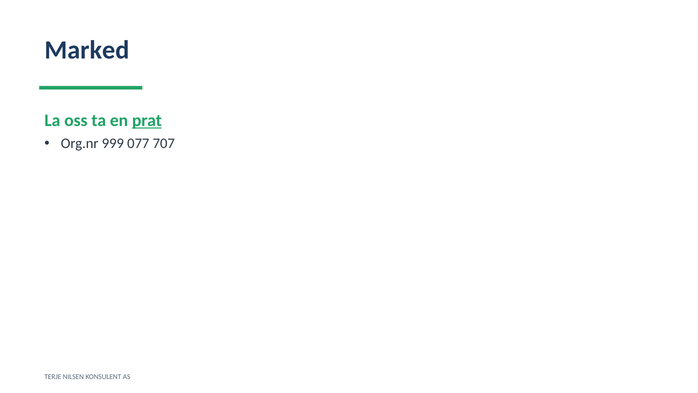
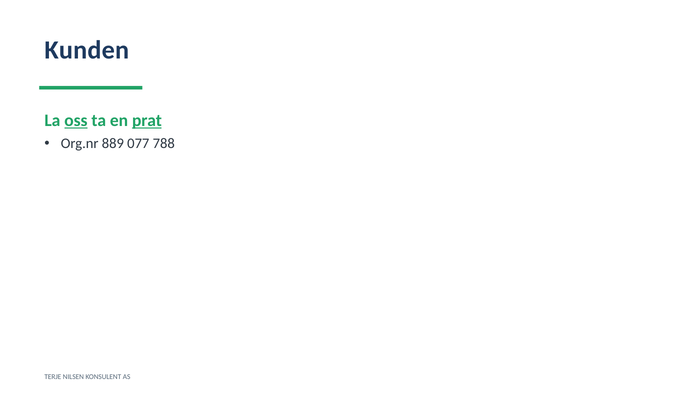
Marked: Marked -> Kunden
oss underline: none -> present
999: 999 -> 889
707: 707 -> 788
